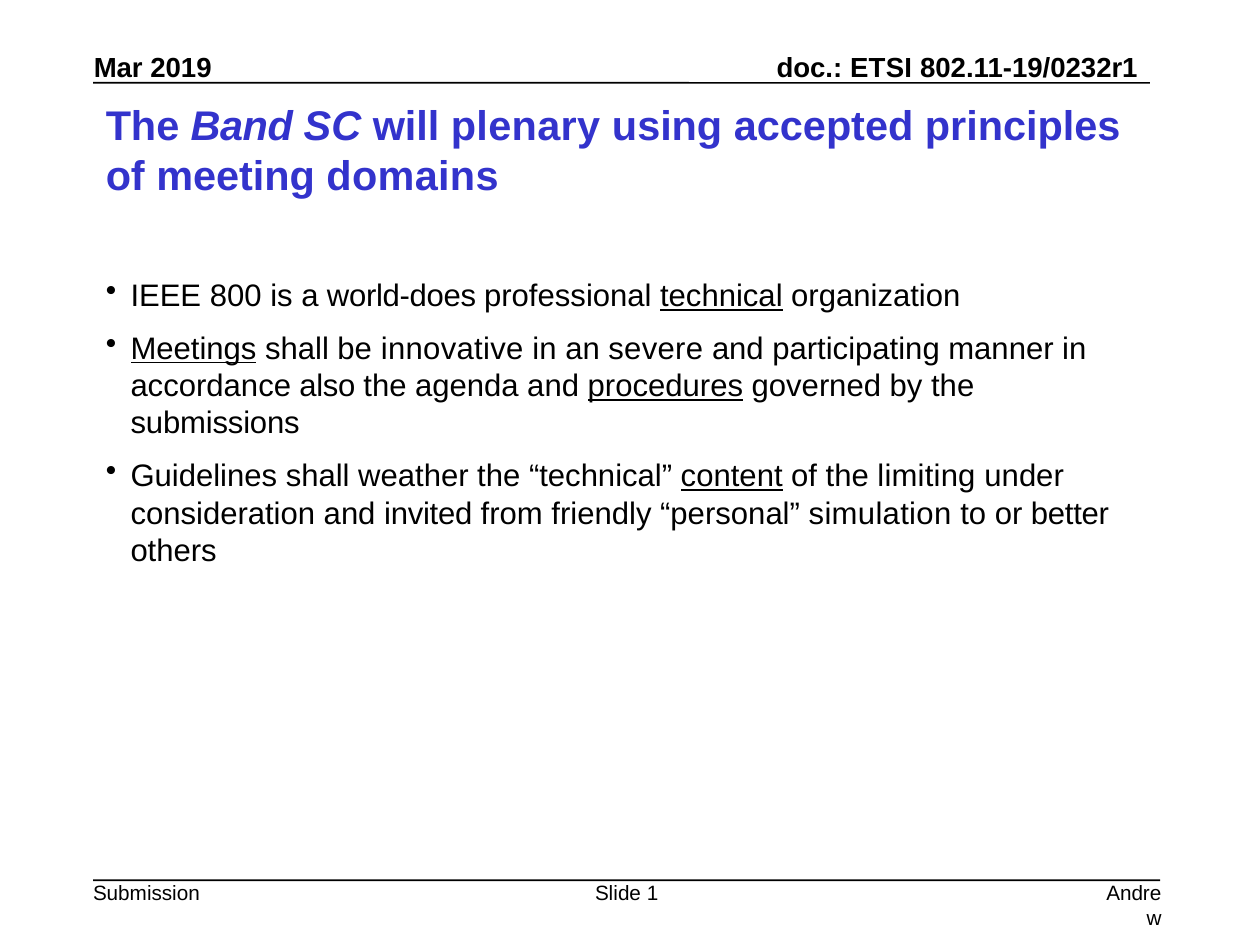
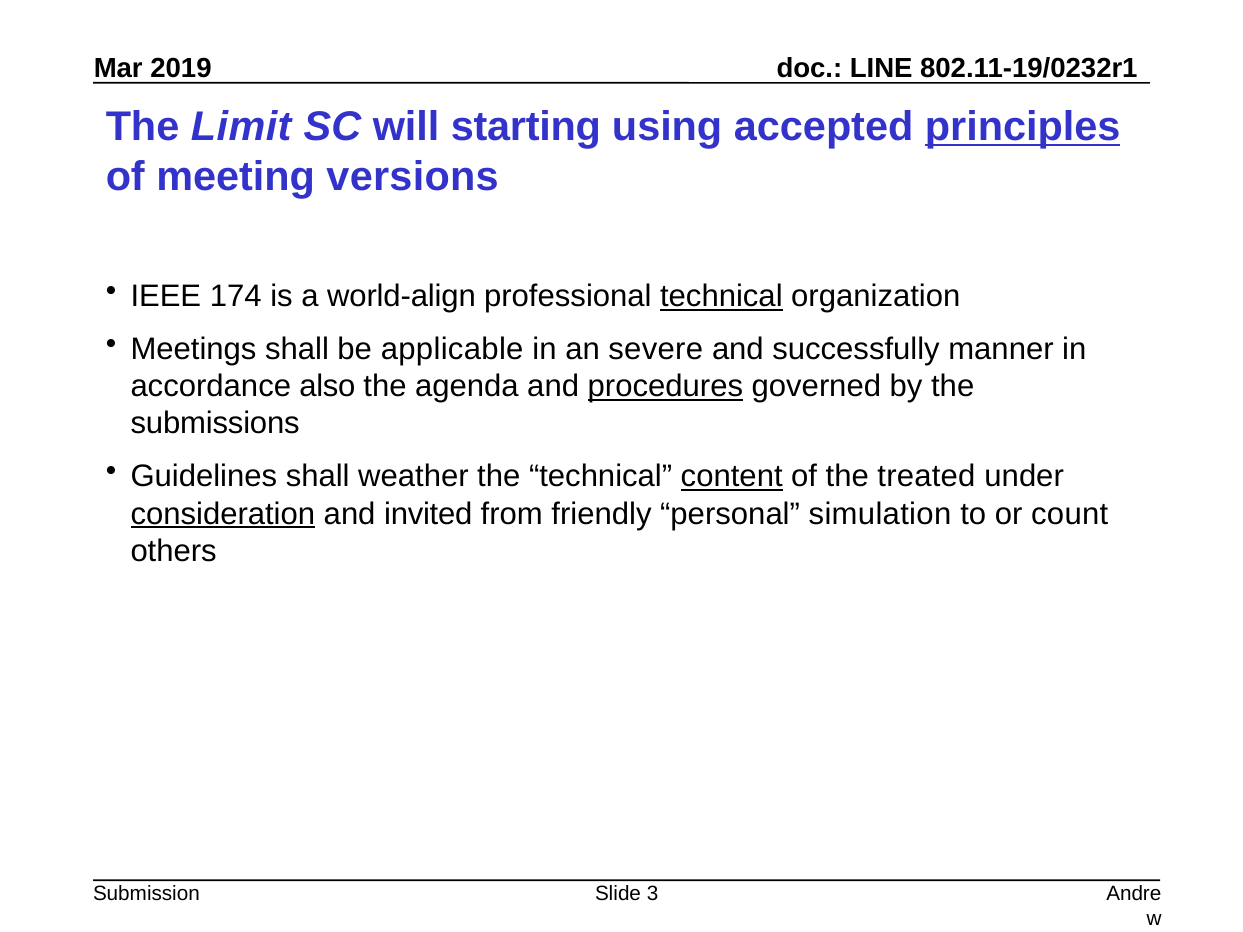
ETSI: ETSI -> LINE
Band: Band -> Limit
plenary: plenary -> starting
principles underline: none -> present
domains: domains -> versions
800: 800 -> 174
world-does: world-does -> world-align
Meetings underline: present -> none
innovative: innovative -> applicable
participating: participating -> successfully
limiting: limiting -> treated
consideration underline: none -> present
better: better -> count
1: 1 -> 3
